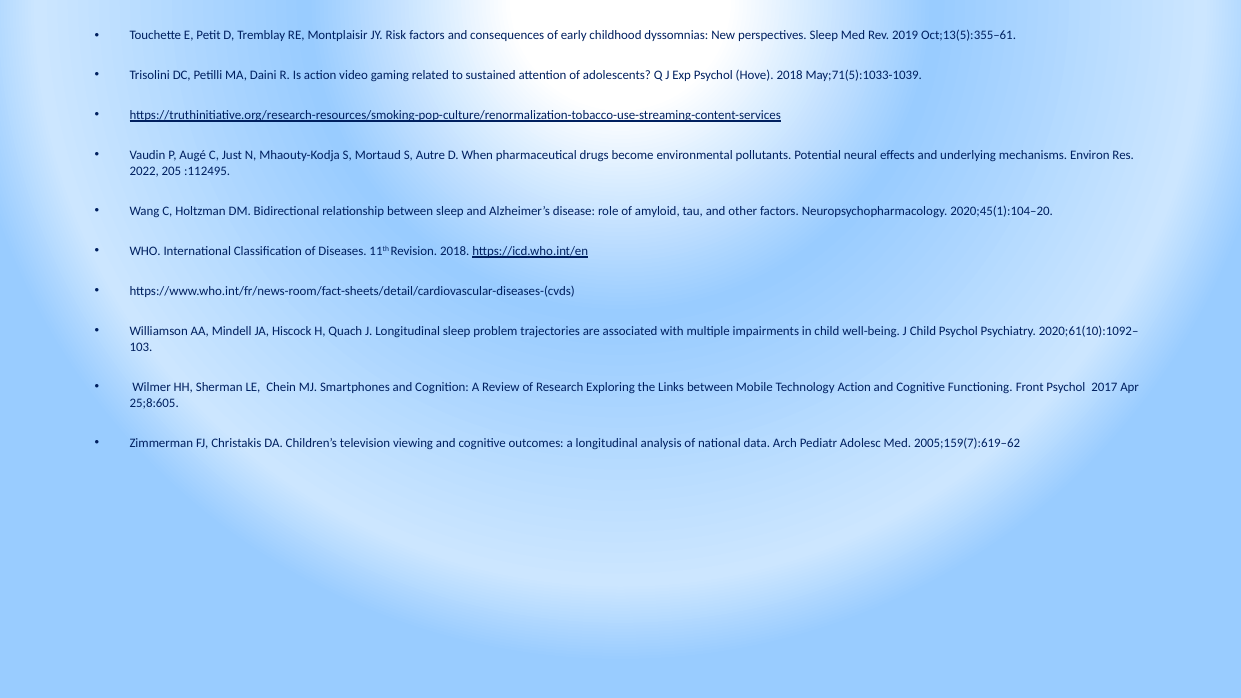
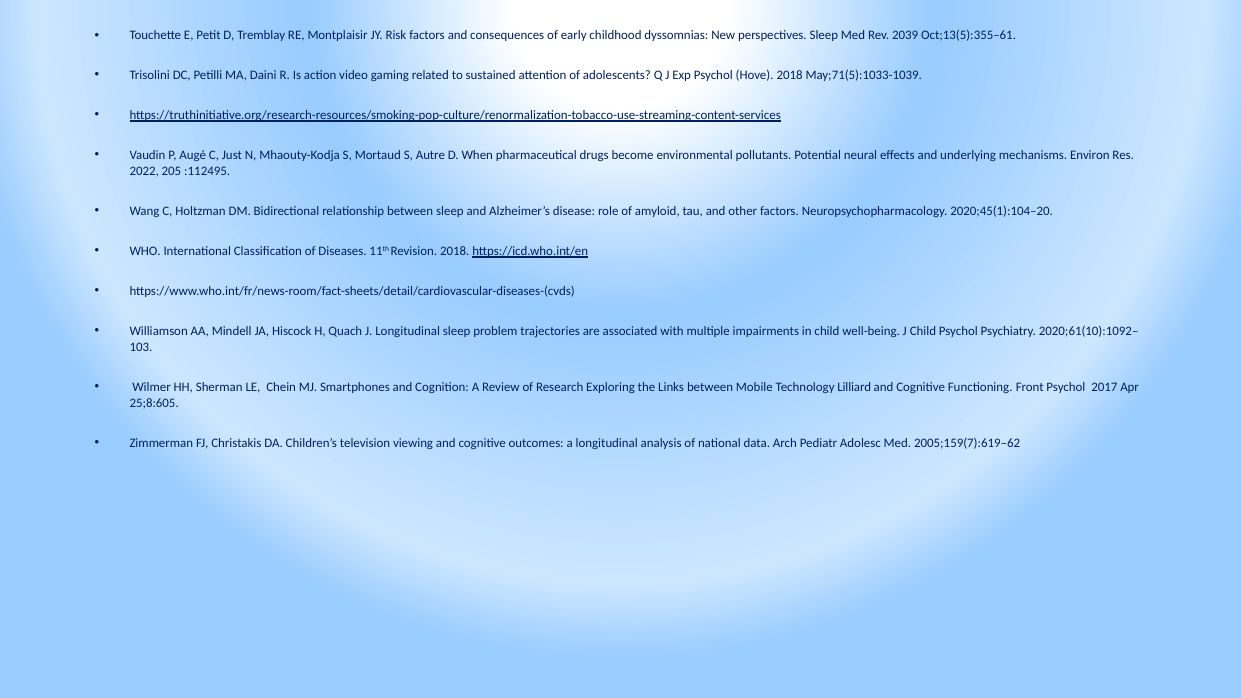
2019: 2019 -> 2039
Technology Action: Action -> Lilliard
